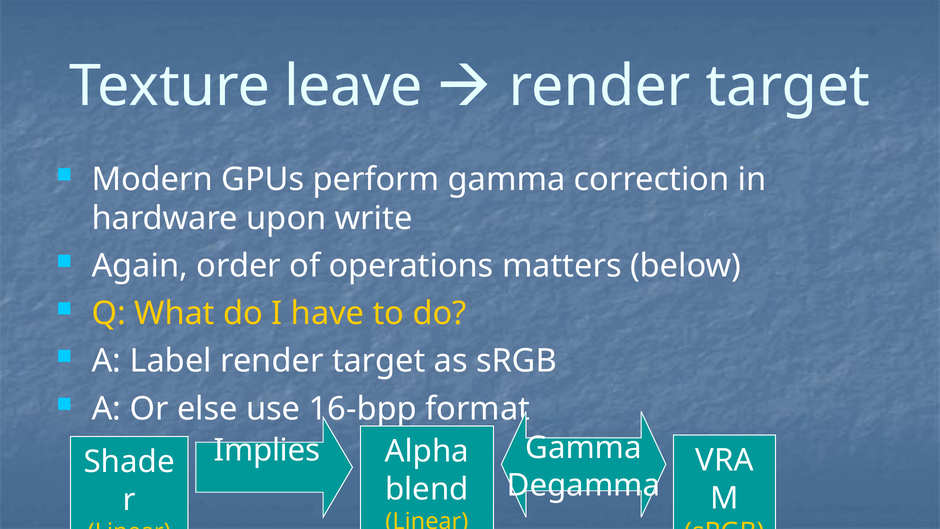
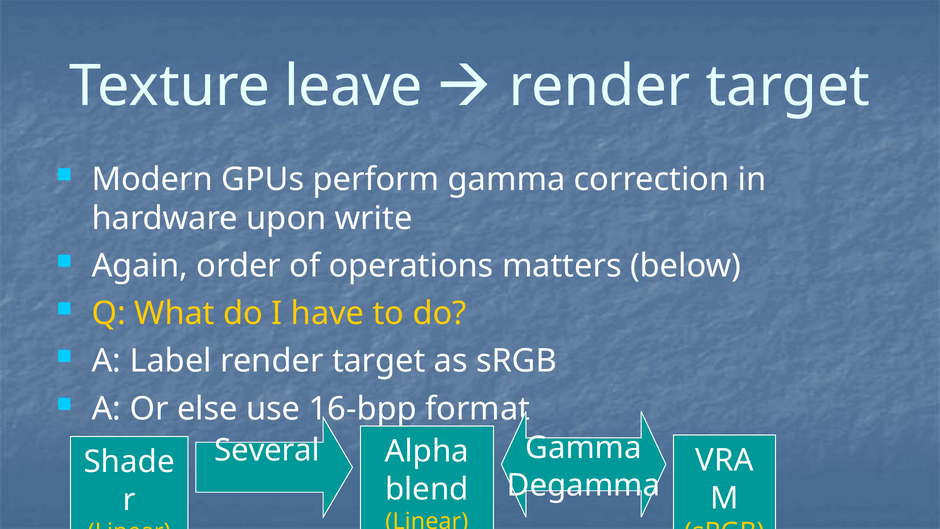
Implies: Implies -> Several
